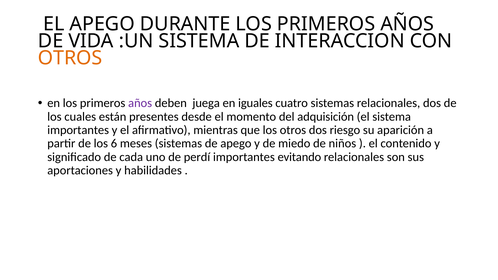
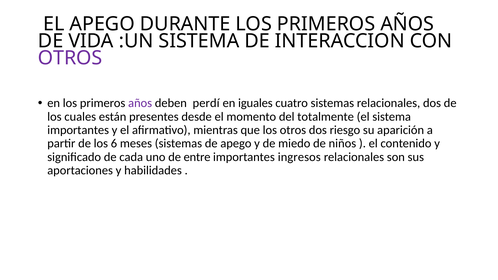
OTROS at (70, 58) colour: orange -> purple
juega: juega -> perdí
adquisición: adquisición -> totalmente
perdí: perdí -> entre
evitando: evitando -> ingresos
